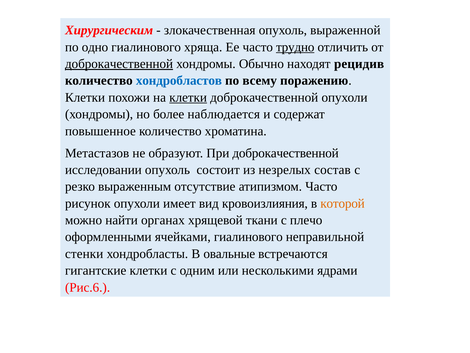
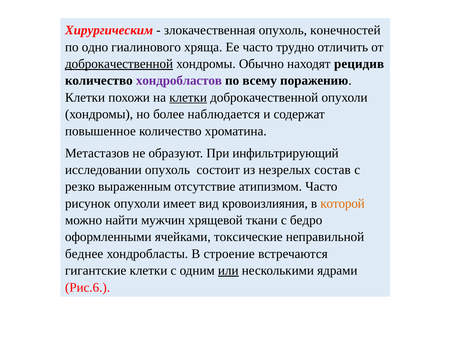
выраженной: выраженной -> конечностей
трудно underline: present -> none
хондробластов colour: blue -> purple
При доброкачественной: доброкачественной -> инфильтрирующий
органах: органах -> мужчин
плечо: плечо -> бедро
ячейками гиалинового: гиалинового -> токсические
стенки: стенки -> беднее
овальные: овальные -> строение
или underline: none -> present
